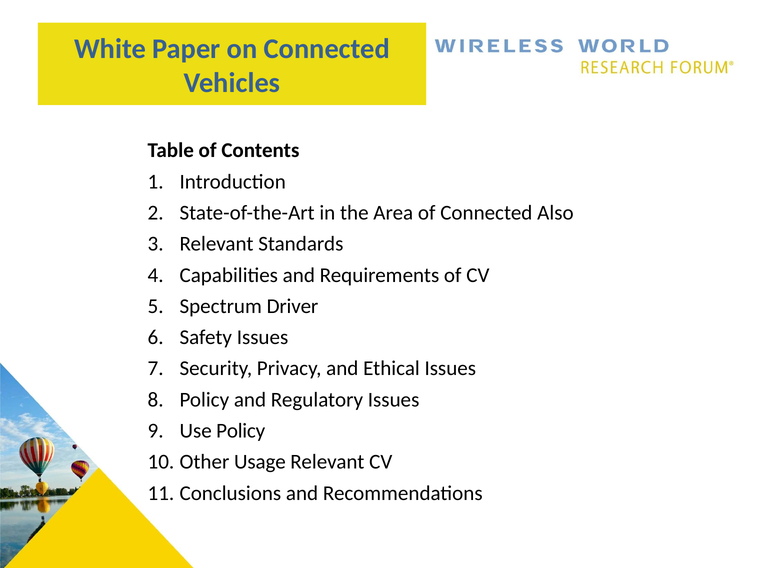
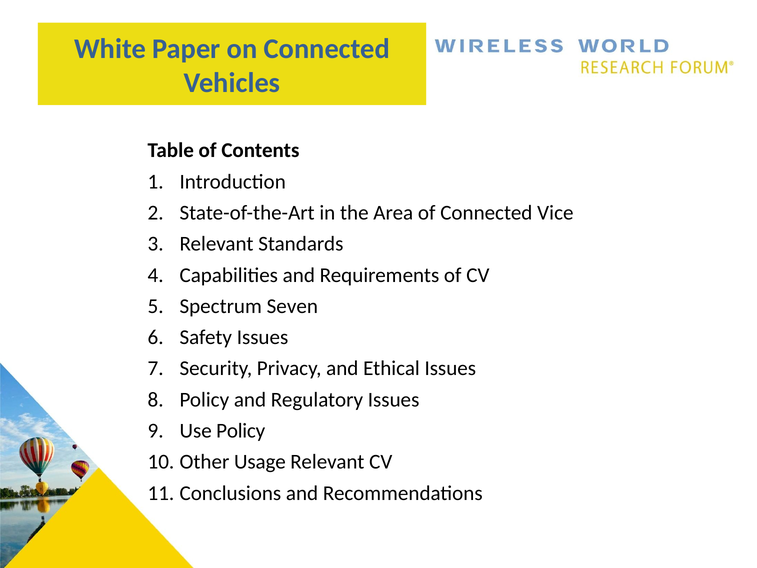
Also: Also -> Vice
Driver: Driver -> Seven
